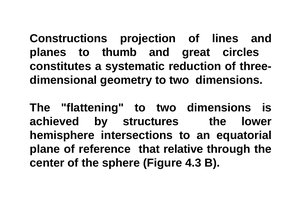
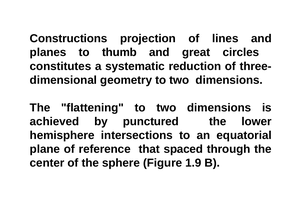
structures: structures -> punctured
relative: relative -> spaced
4.3: 4.3 -> 1.9
